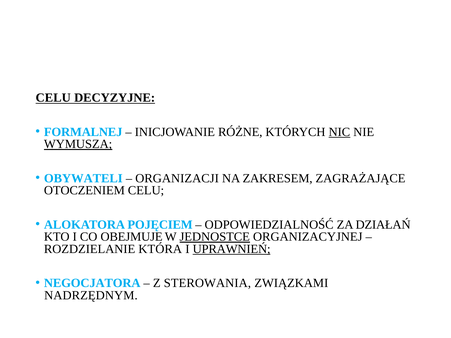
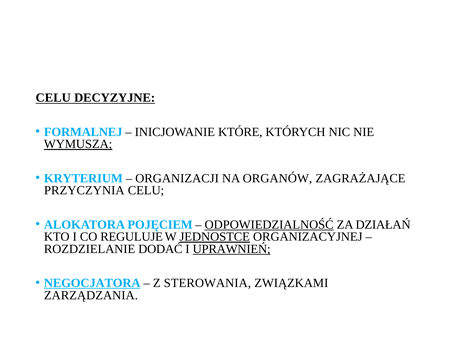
RÓŻNE: RÓŻNE -> KTÓRE
NIC underline: present -> none
OBYWATELI: OBYWATELI -> KRYTERIUM
ZAKRESEM: ZAKRESEM -> ORGANÓW
OTOCZENIEM: OTOCZENIEM -> PRZYCZYNIA
ODPOWIEDZIALNOŚĆ underline: none -> present
OBEJMUJE: OBEJMUJE -> REGULUJE
KTÓRA: KTÓRA -> DODAĆ
NEGOCJATORA underline: none -> present
NADRZĘDNYM: NADRZĘDNYM -> ZARZĄDZANIA
